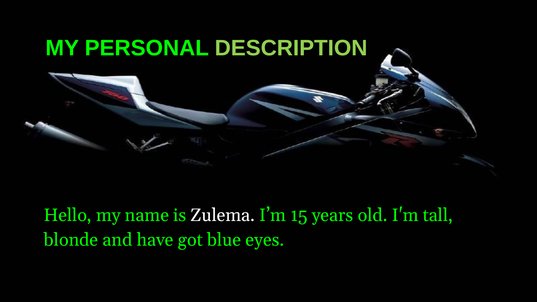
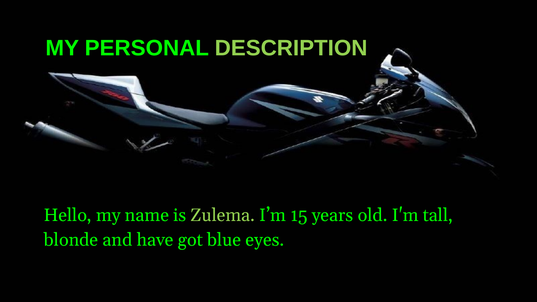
Zulema colour: white -> light green
